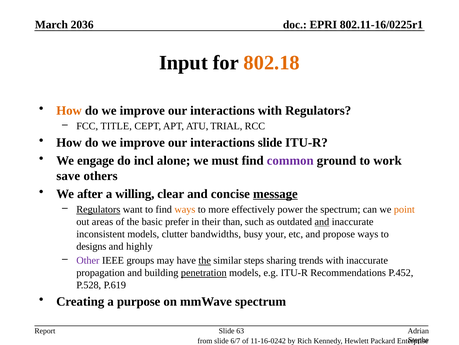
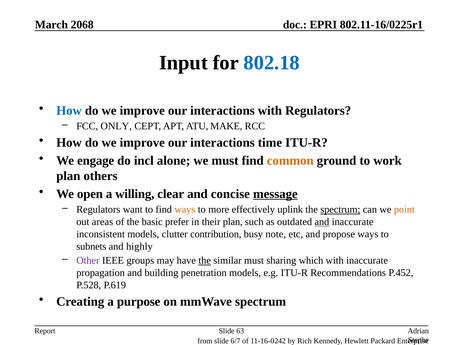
2036: 2036 -> 2068
802.18 colour: orange -> blue
How at (69, 110) colour: orange -> blue
TITLE: TITLE -> ONLY
TRIAL: TRIAL -> MAKE
interactions slide: slide -> time
common colour: purple -> orange
save at (68, 176): save -> plan
after: after -> open
Regulators at (98, 209) underline: present -> none
power: power -> uplink
spectrum at (340, 209) underline: none -> present
their than: than -> plan
bandwidths: bandwidths -> contribution
your: your -> note
designs: designs -> subnets
similar steps: steps -> must
trends: trends -> which
penetration underline: present -> none
